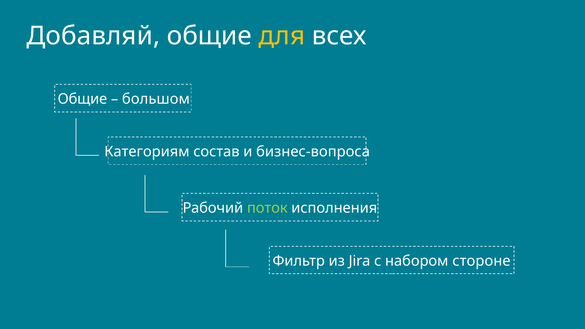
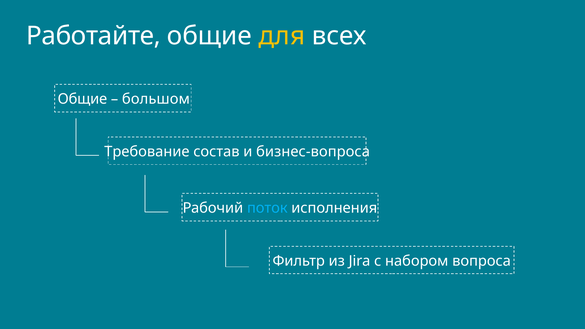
Добавляй: Добавляй -> Работайте
Категориям: Категориям -> Требование
поток colour: light green -> light blue
стороне: стороне -> вопроса
